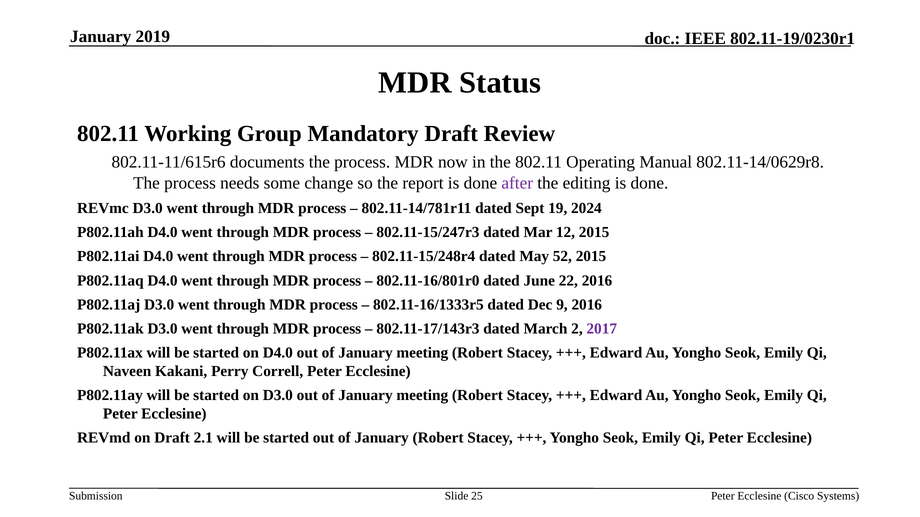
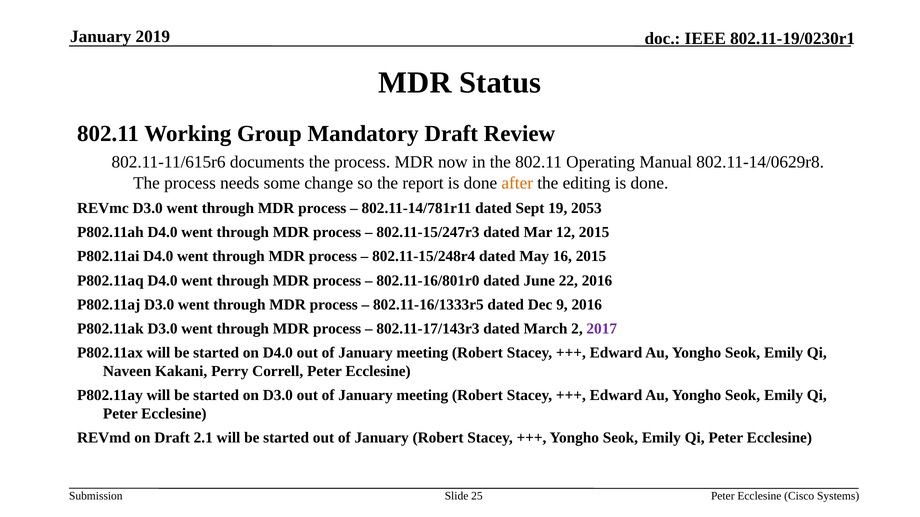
after colour: purple -> orange
2024: 2024 -> 2053
52: 52 -> 16
